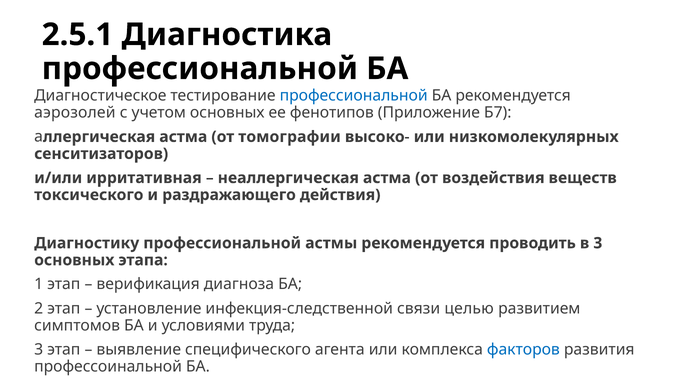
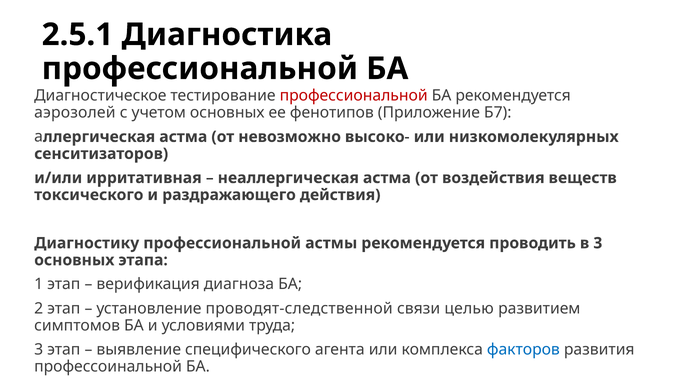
профессиональной at (354, 96) colour: blue -> red
томографии: томографии -> невозможно
инфекция-следственной: инфекция-следственной -> проводят-следственной
